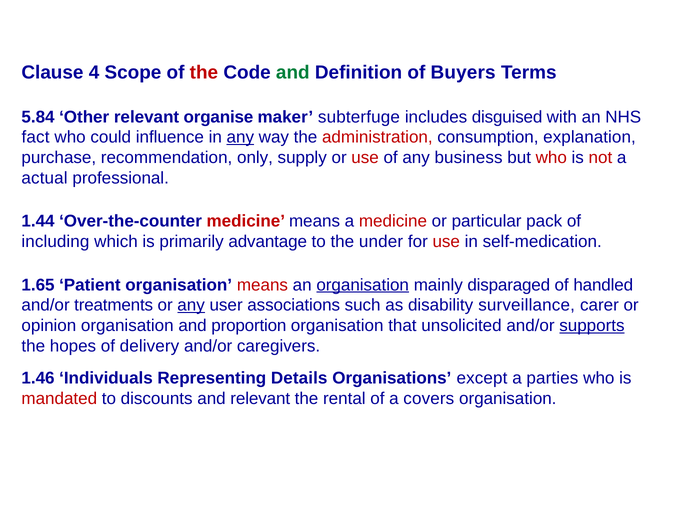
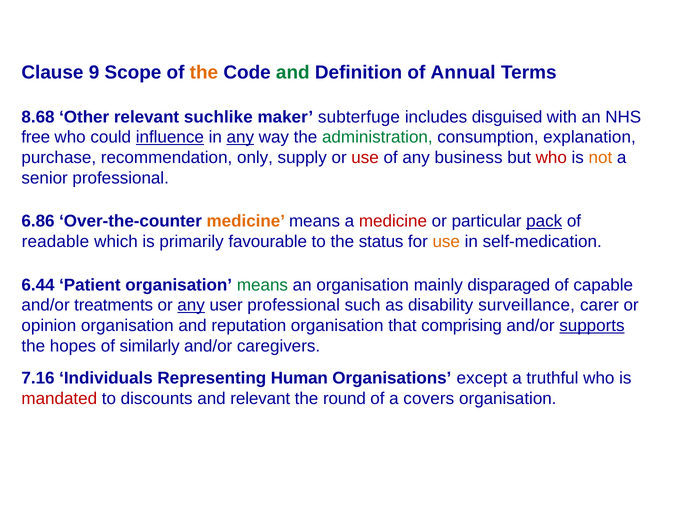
4: 4 -> 9
the at (204, 73) colour: red -> orange
Buyers: Buyers -> Annual
5.84: 5.84 -> 8.68
organise: organise -> suchlike
fact: fact -> free
influence underline: none -> present
administration colour: red -> green
not colour: red -> orange
actual: actual -> senior
1.44: 1.44 -> 6.86
medicine at (246, 221) colour: red -> orange
pack underline: none -> present
including: including -> readable
advantage: advantage -> favourable
under: under -> status
use at (446, 242) colour: red -> orange
1.65: 1.65 -> 6.44
means at (262, 285) colour: red -> green
organisation at (363, 285) underline: present -> none
handled: handled -> capable
user associations: associations -> professional
proportion: proportion -> reputation
unsolicited: unsolicited -> comprising
delivery: delivery -> similarly
1.46: 1.46 -> 7.16
Details: Details -> Human
parties: parties -> truthful
rental: rental -> round
